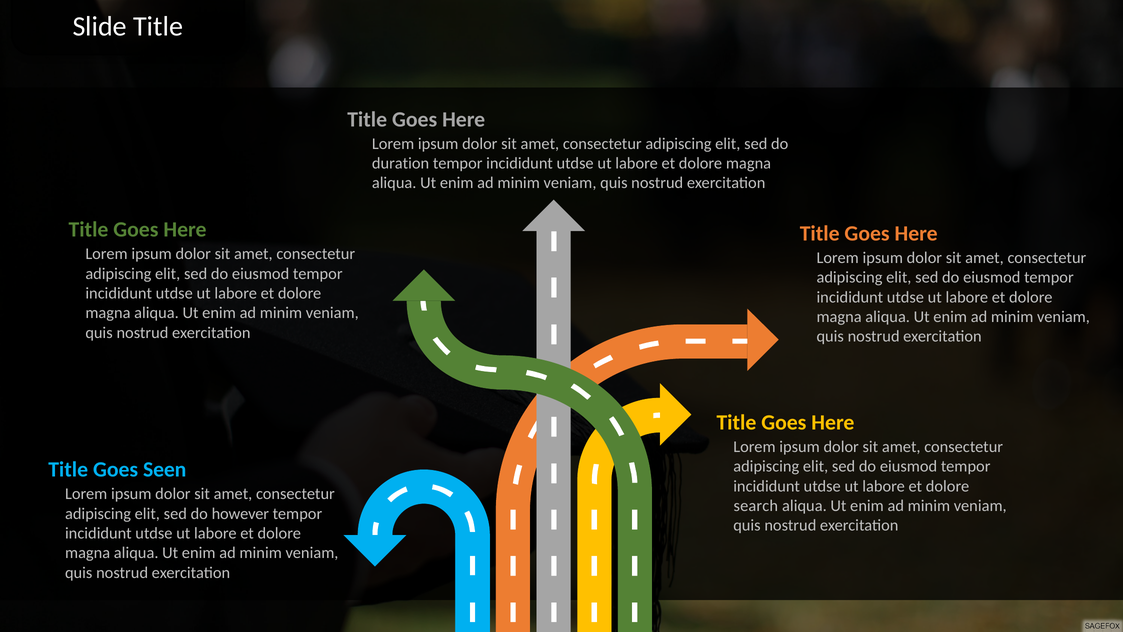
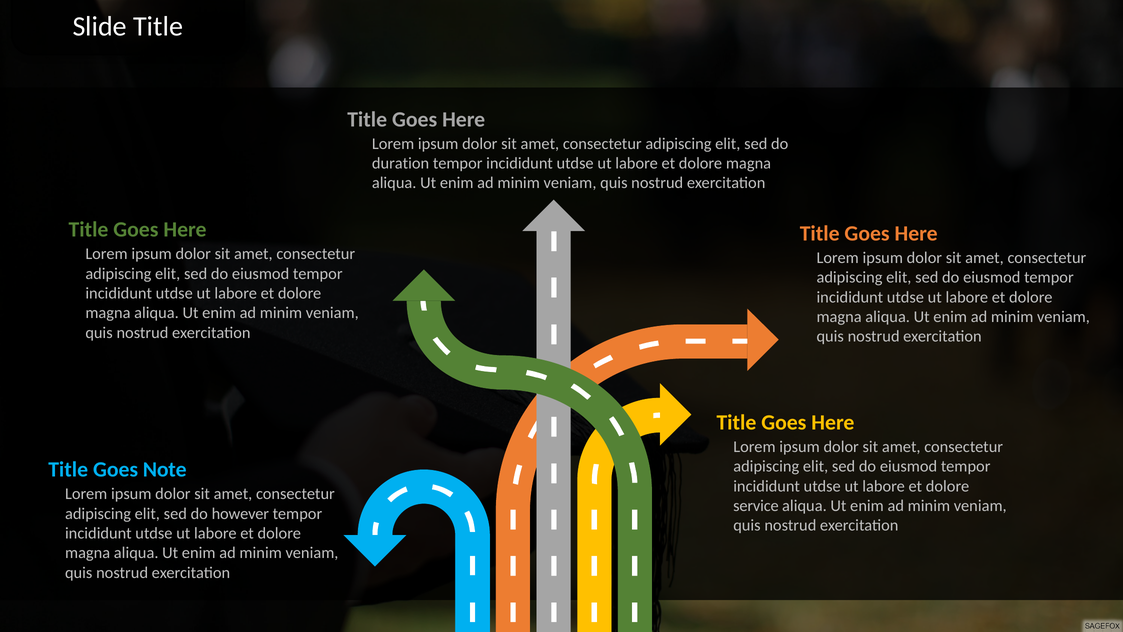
Seen: Seen -> Note
search: search -> service
